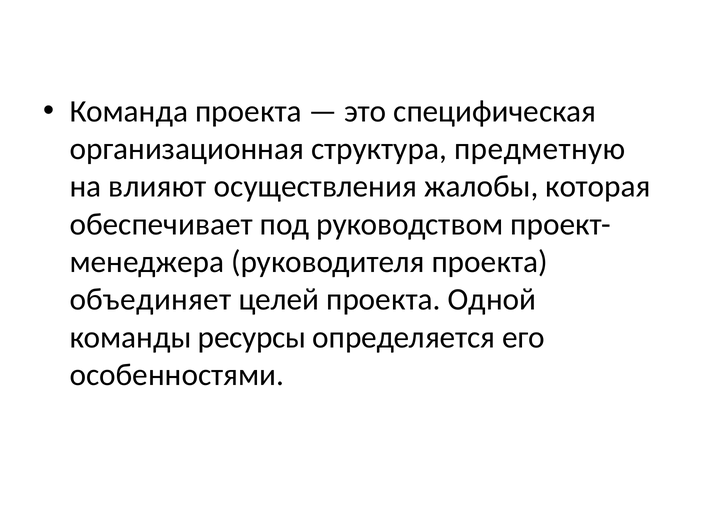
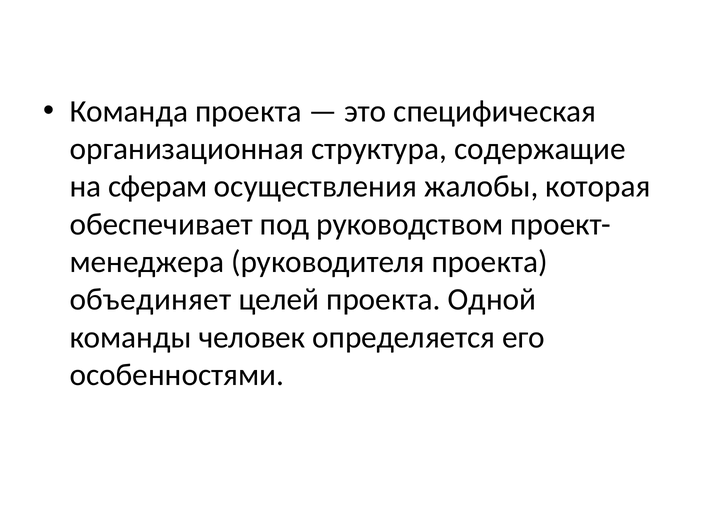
предметную: предметную -> содержащие
влияют: влияют -> сферам
ресурсы: ресурсы -> человек
